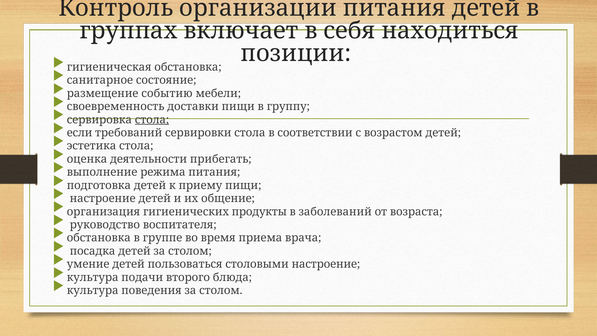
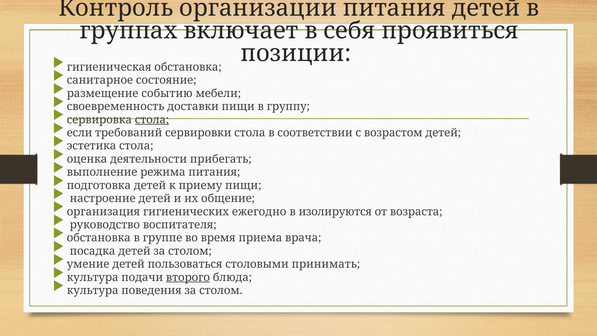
находиться: находиться -> проявиться
продукты: продукты -> ежегодно
заболеваний: заболеваний -> изолируются
столовыми настроение: настроение -> принимать
второго underline: none -> present
